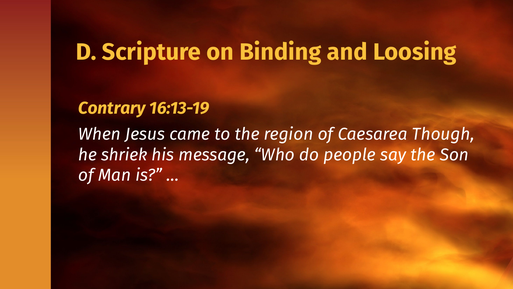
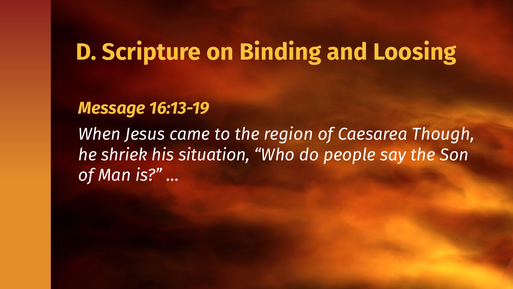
Contrary: Contrary -> Message
message: message -> situation
